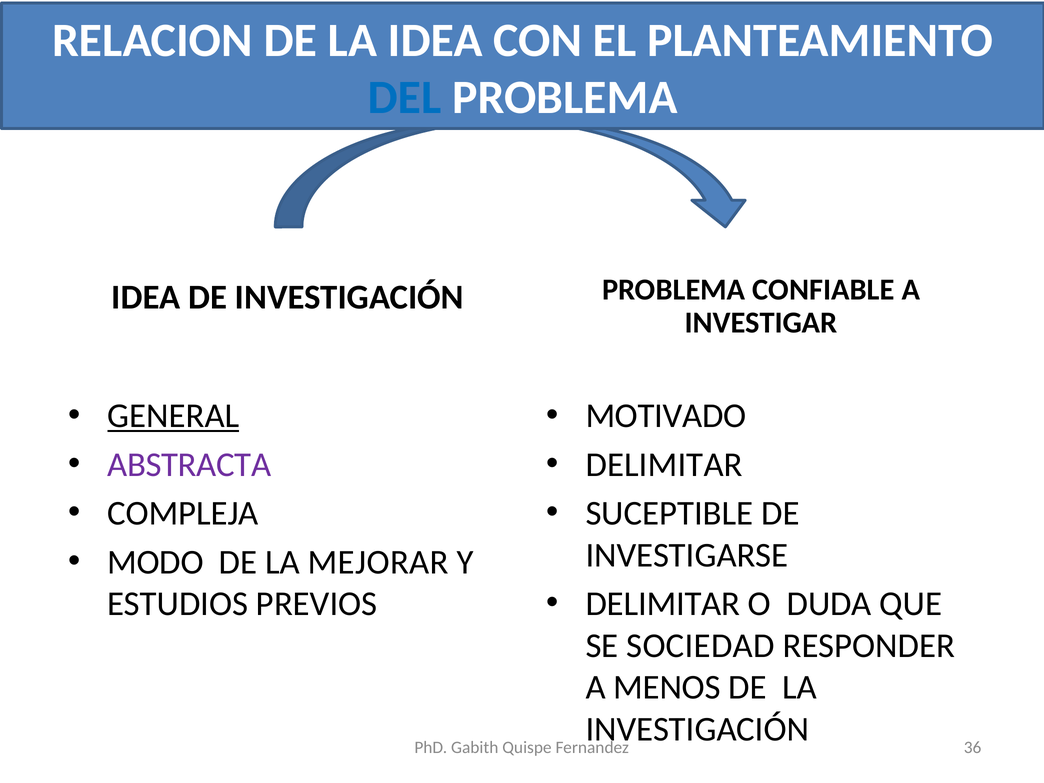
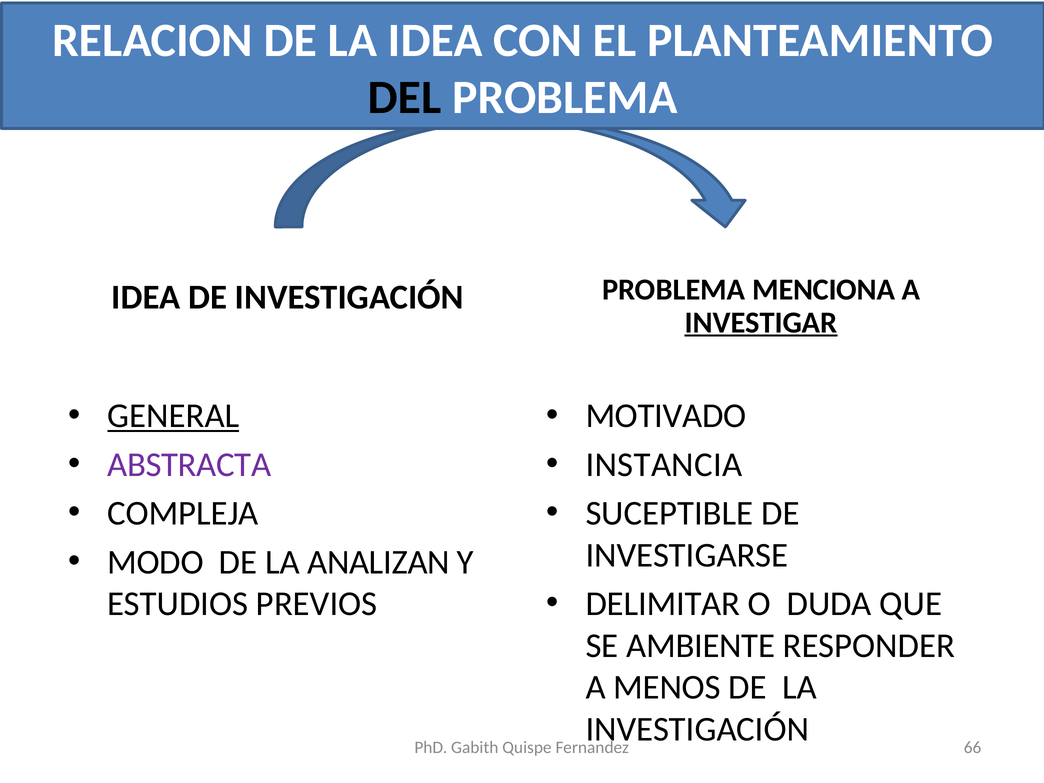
DEL colour: blue -> black
CONFIABLE: CONFIABLE -> MENCIONA
INVESTIGAR underline: none -> present
DELIMITAR at (664, 465): DELIMITAR -> INSTANCIA
MEJORAR: MEJORAR -> ANALIZAN
SOCIEDAD: SOCIEDAD -> AMBIENTE
36: 36 -> 66
